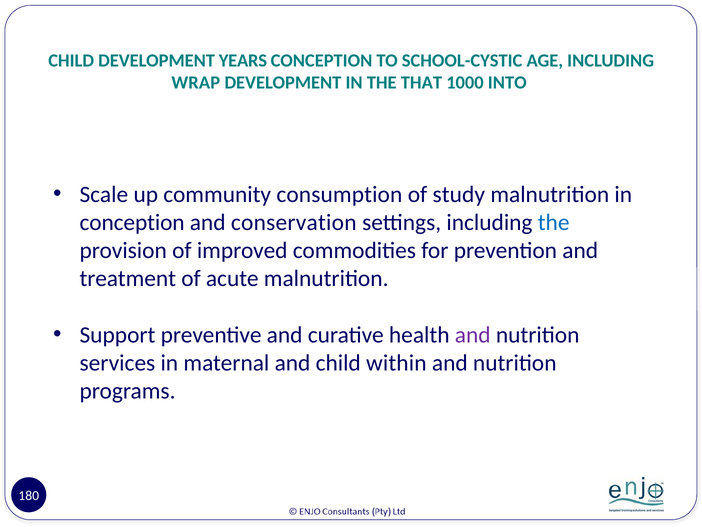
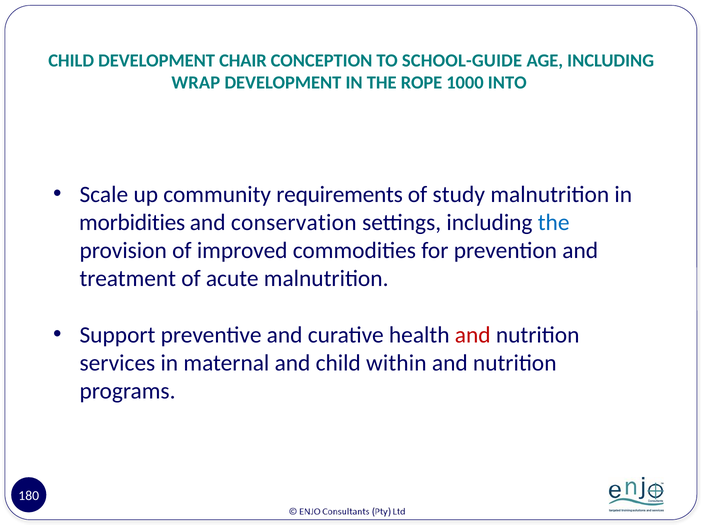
YEARS: YEARS -> CHAIR
SCHOOL-CYSTIC: SCHOOL-CYSTIC -> SCHOOL-GUIDE
THAT: THAT -> ROPE
consumption: consumption -> requirements
conception at (132, 222): conception -> morbidities
and at (473, 335) colour: purple -> red
